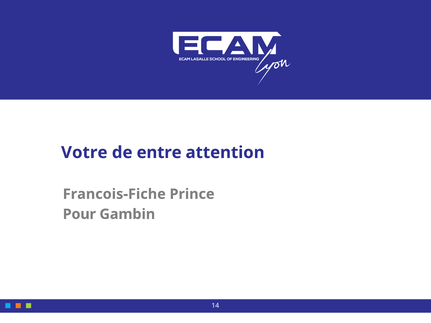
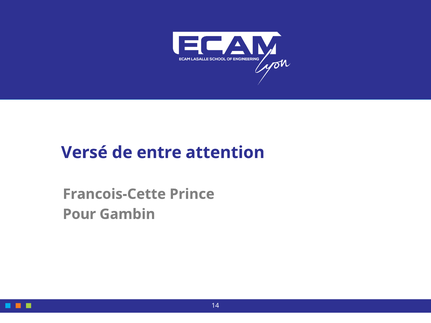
Votre: Votre -> Versé
Francois-Fiche: Francois-Fiche -> Francois-Cette
